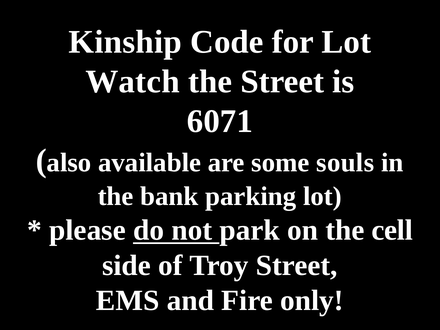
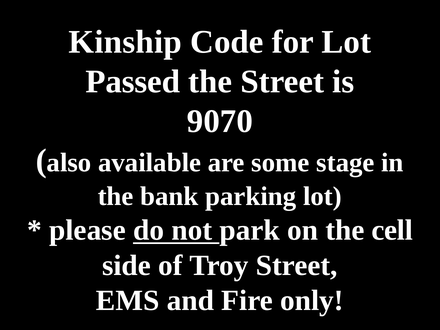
Watch: Watch -> Passed
6071: 6071 -> 9070
souls: souls -> stage
